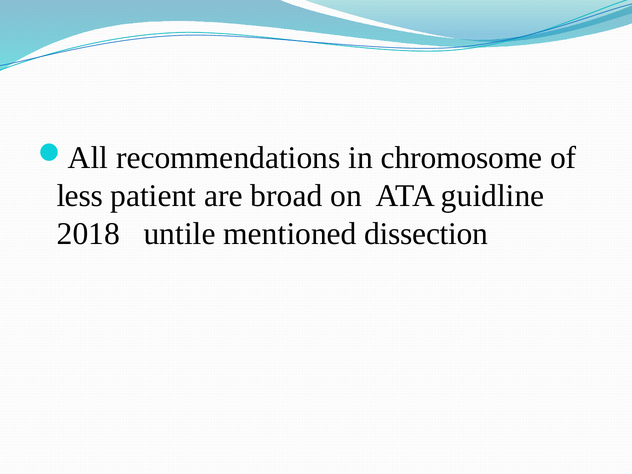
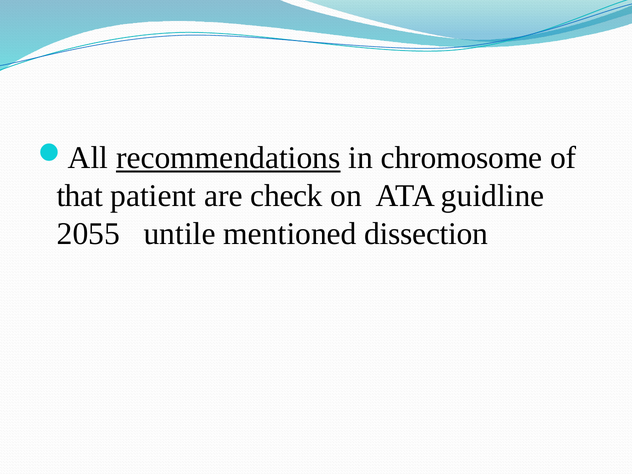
recommendations underline: none -> present
less: less -> that
broad: broad -> check
2018: 2018 -> 2055
